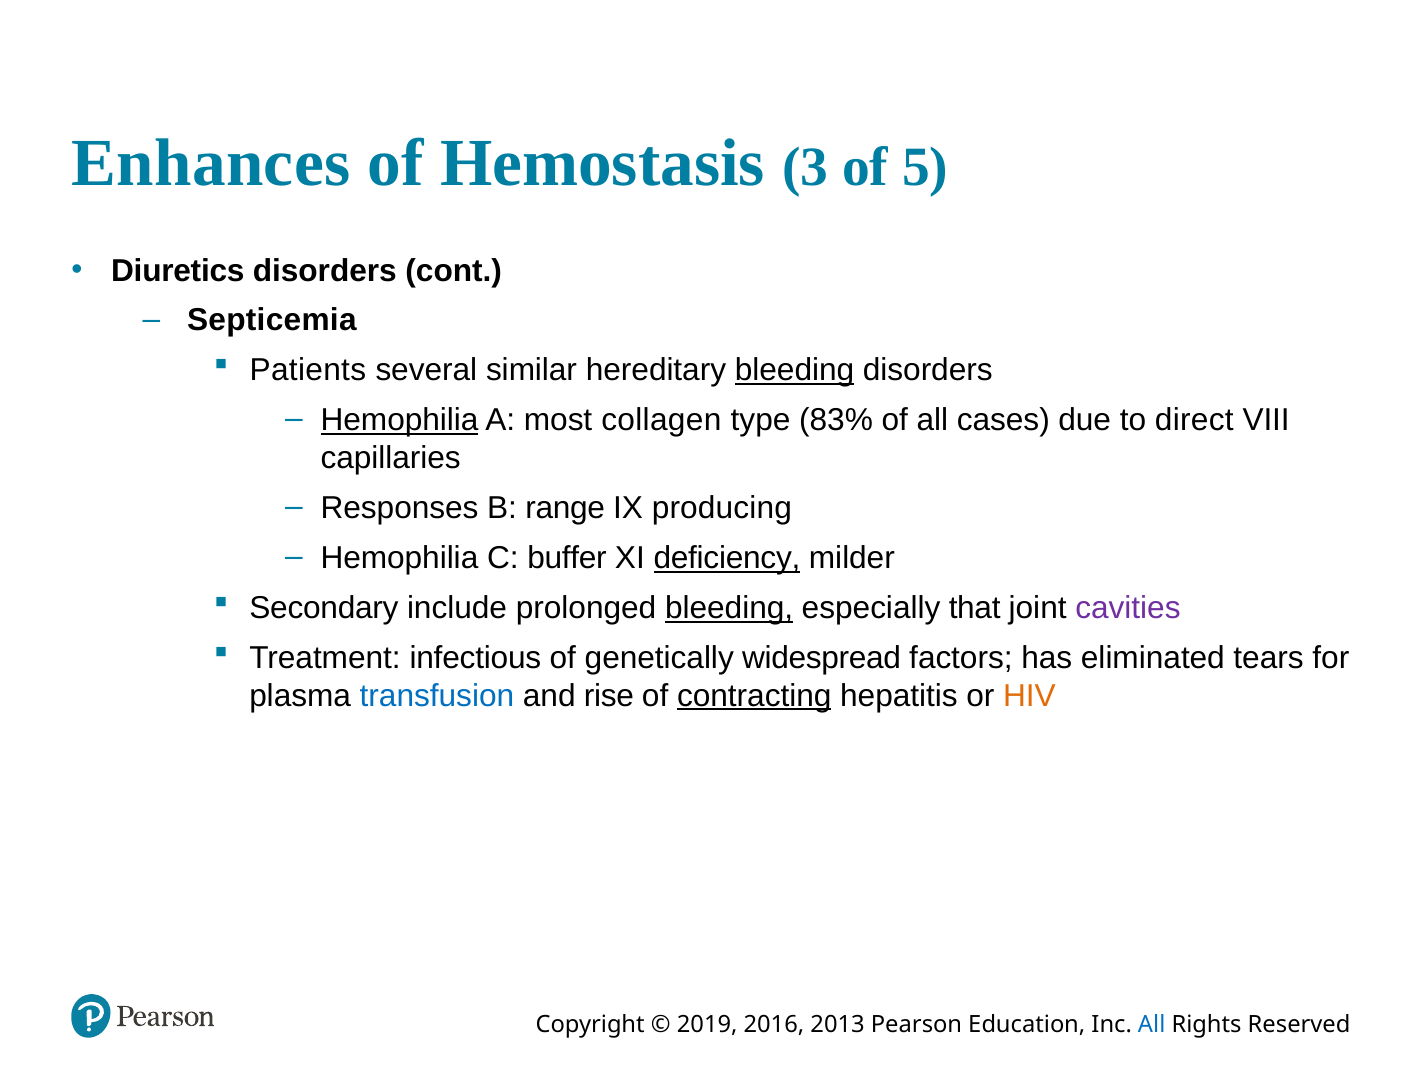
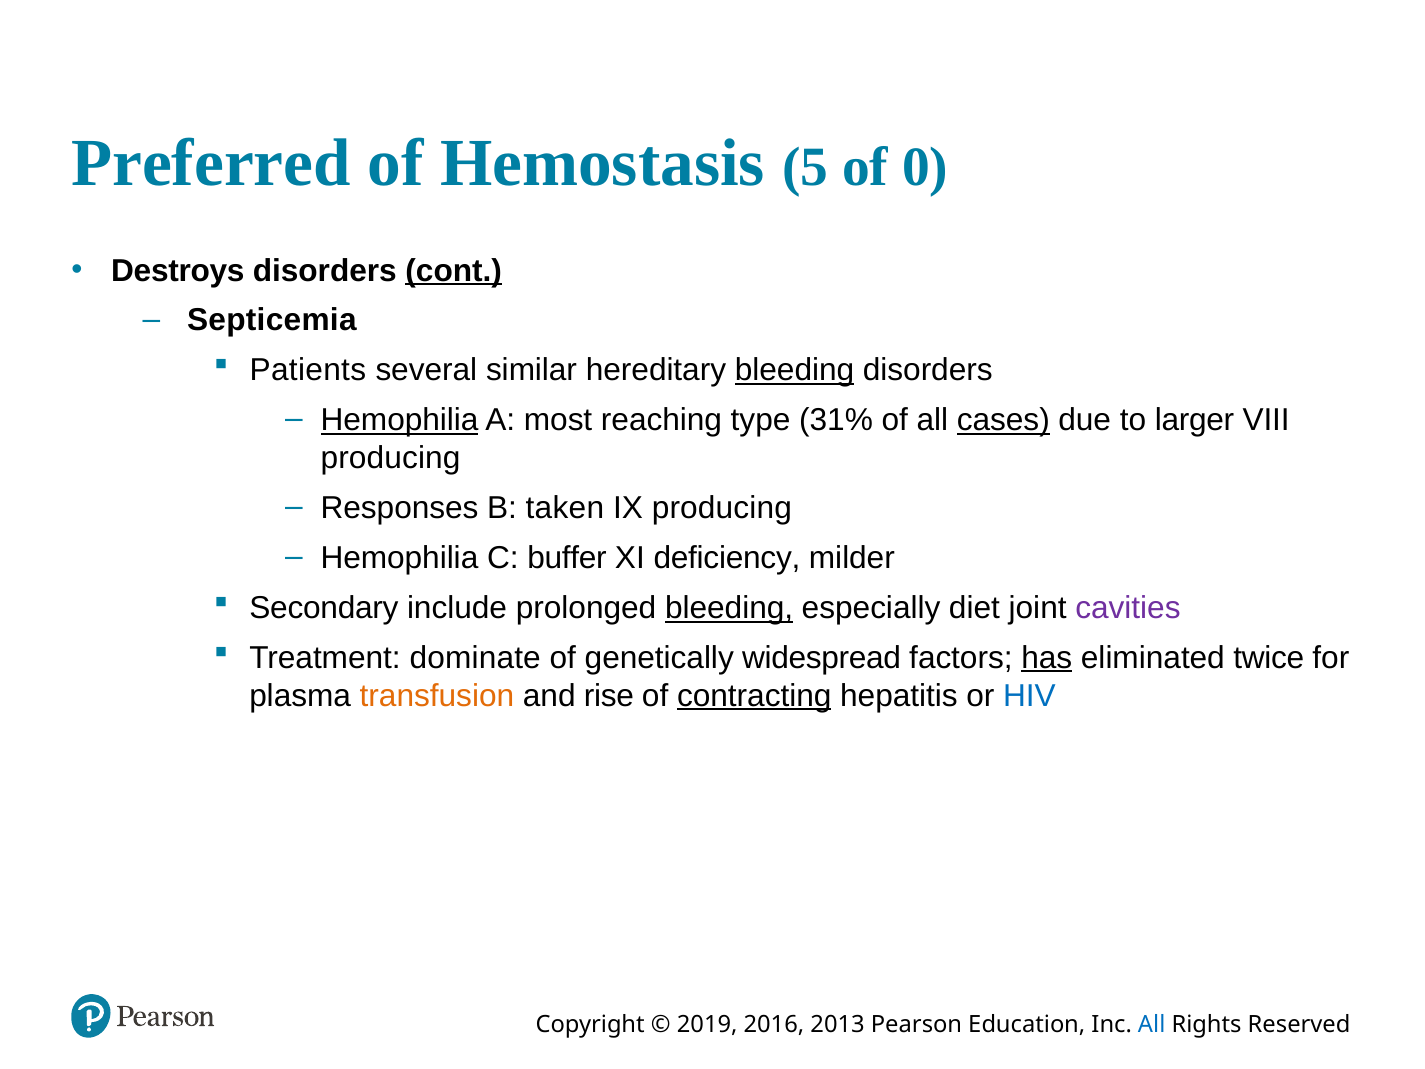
Enhances: Enhances -> Preferred
3: 3 -> 5
5: 5 -> 0
Diuretics: Diuretics -> Destroys
cont underline: none -> present
collagen: collagen -> reaching
83%: 83% -> 31%
cases underline: none -> present
direct: direct -> larger
capillaries at (391, 458): capillaries -> producing
range: range -> taken
deficiency underline: present -> none
that: that -> diet
infectious: infectious -> dominate
has underline: none -> present
tears: tears -> twice
transfusion colour: blue -> orange
HIV colour: orange -> blue
